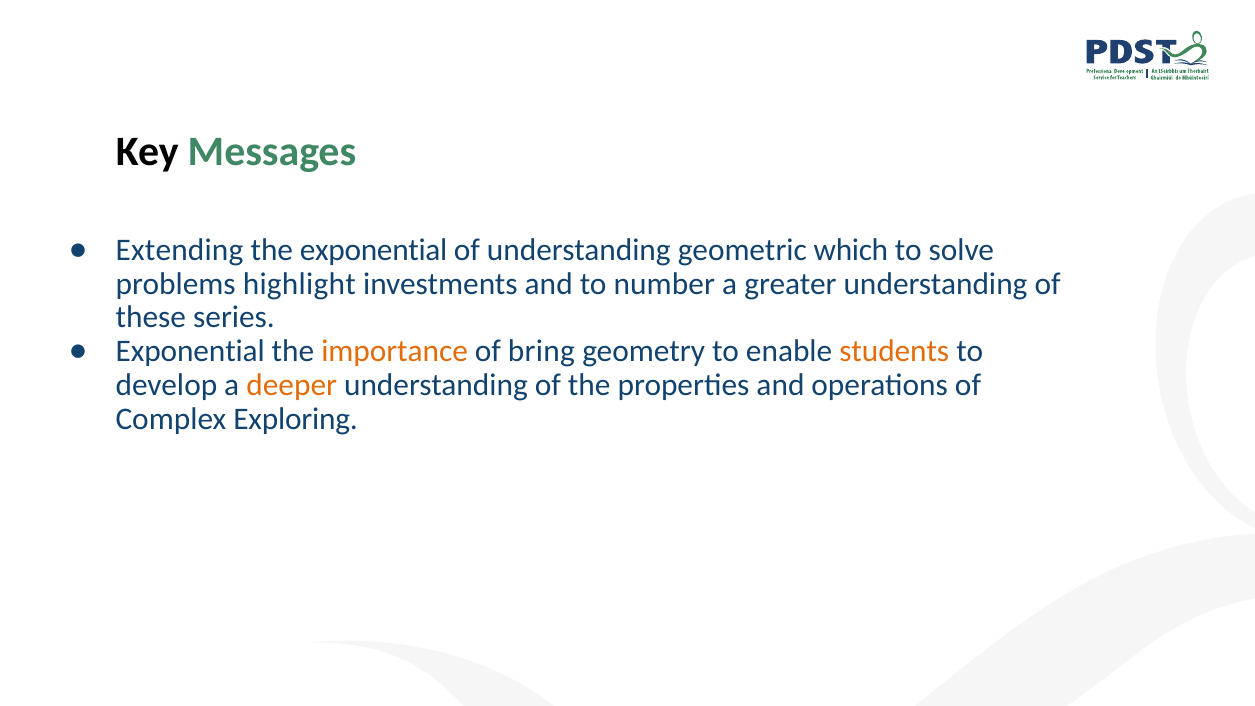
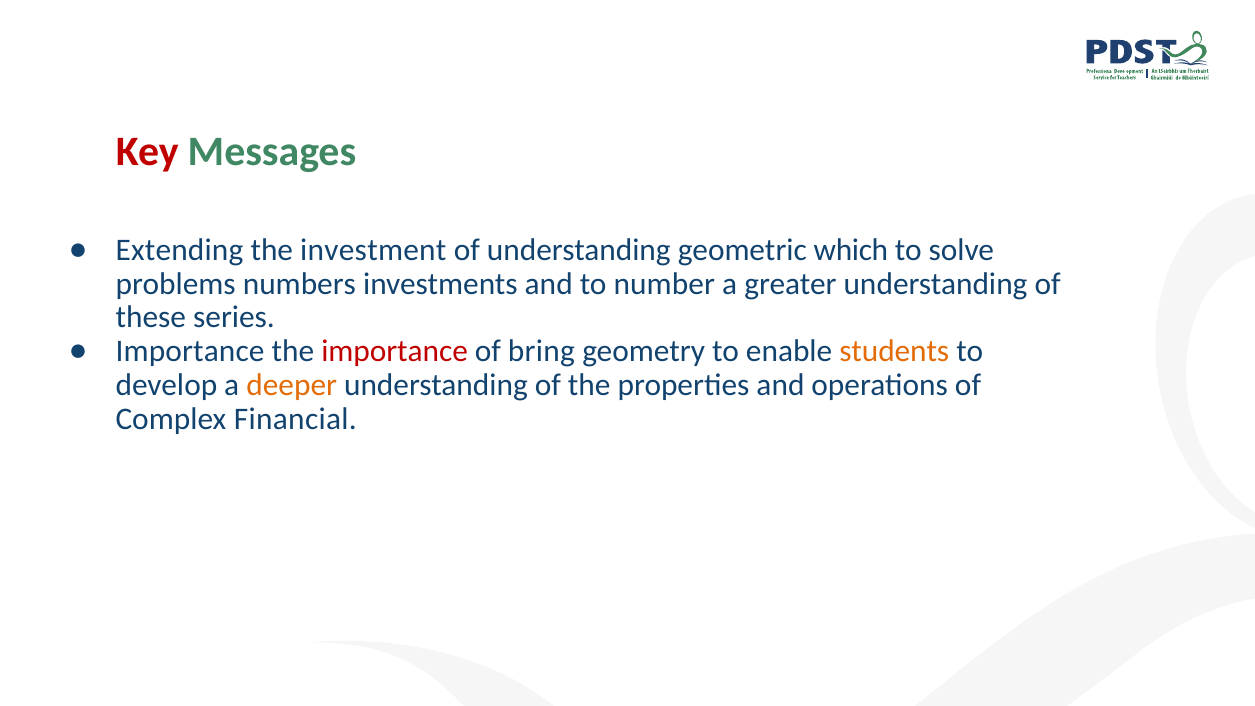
Key colour: black -> red
the exponential: exponential -> investment
highlight: highlight -> numbers
Exponential at (190, 352): Exponential -> Importance
importance at (395, 352) colour: orange -> red
Exploring: Exploring -> Financial
